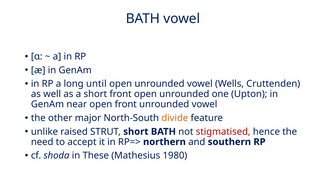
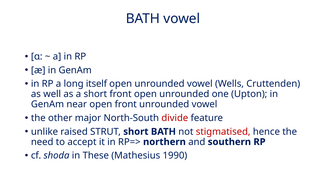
until: until -> itself
divide colour: orange -> red
1980: 1980 -> 1990
